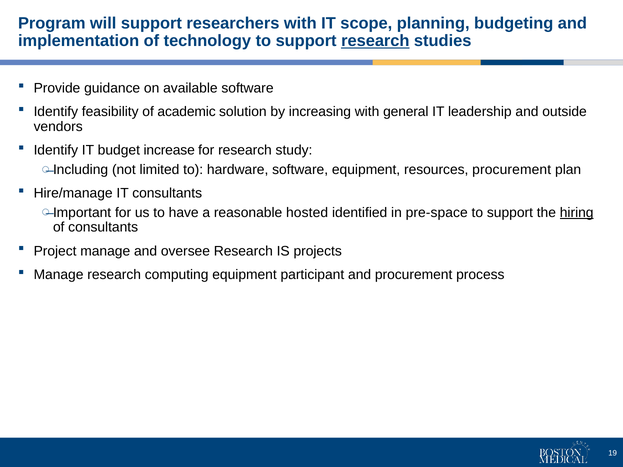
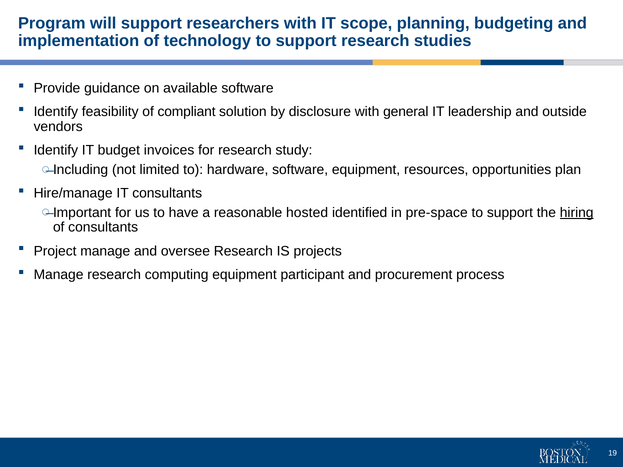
research at (375, 41) underline: present -> none
academic: academic -> compliant
increasing: increasing -> disclosure
increase: increase -> invoices
resources procurement: procurement -> opportunities
